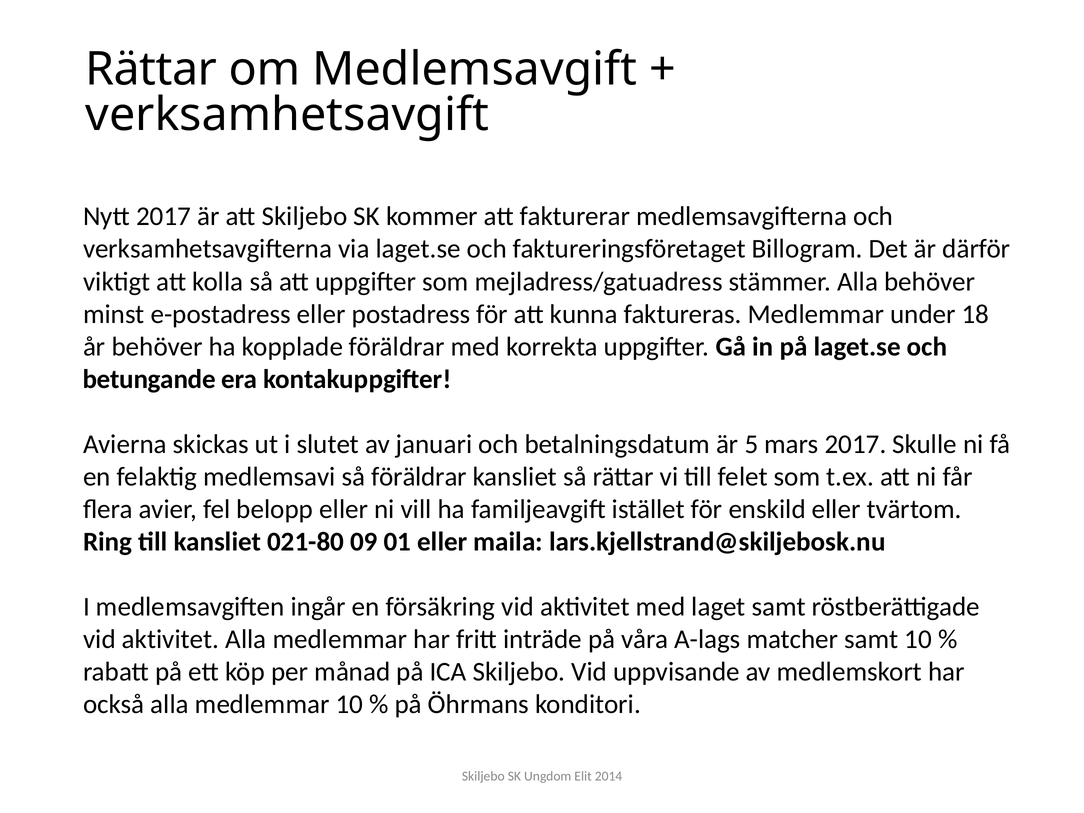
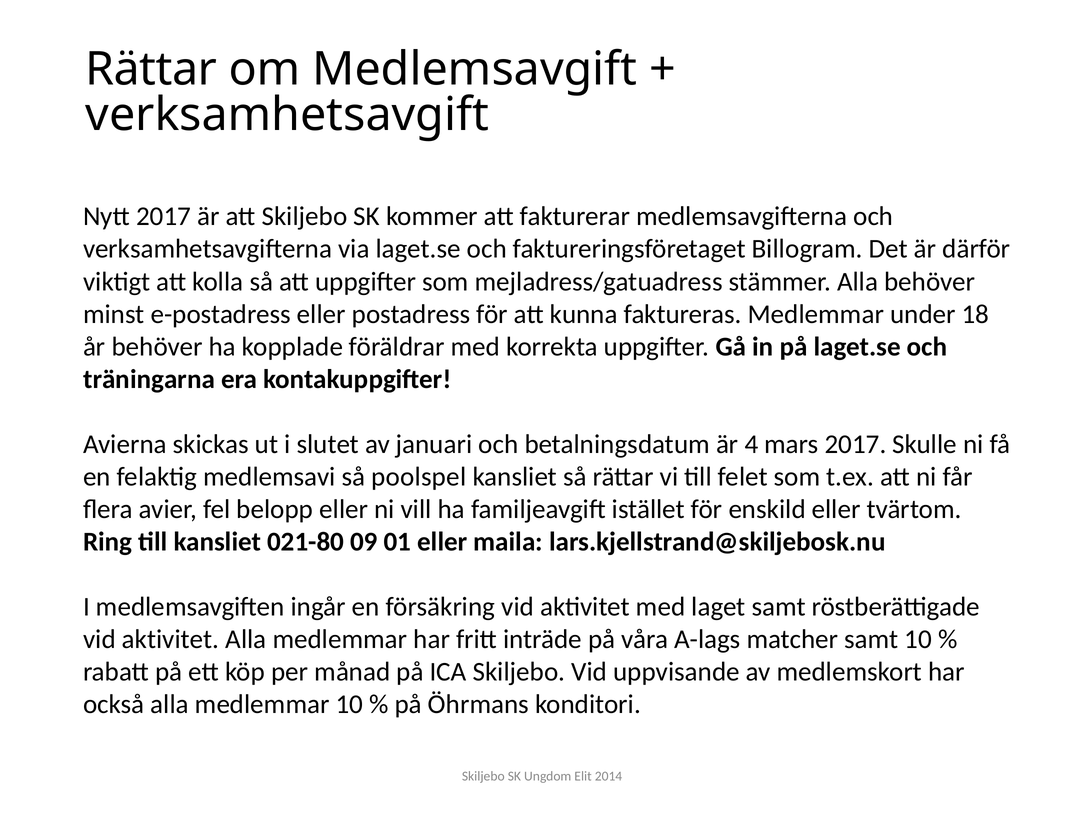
betungande: betungande -> träningarna
5: 5 -> 4
så föräldrar: föräldrar -> poolspel
